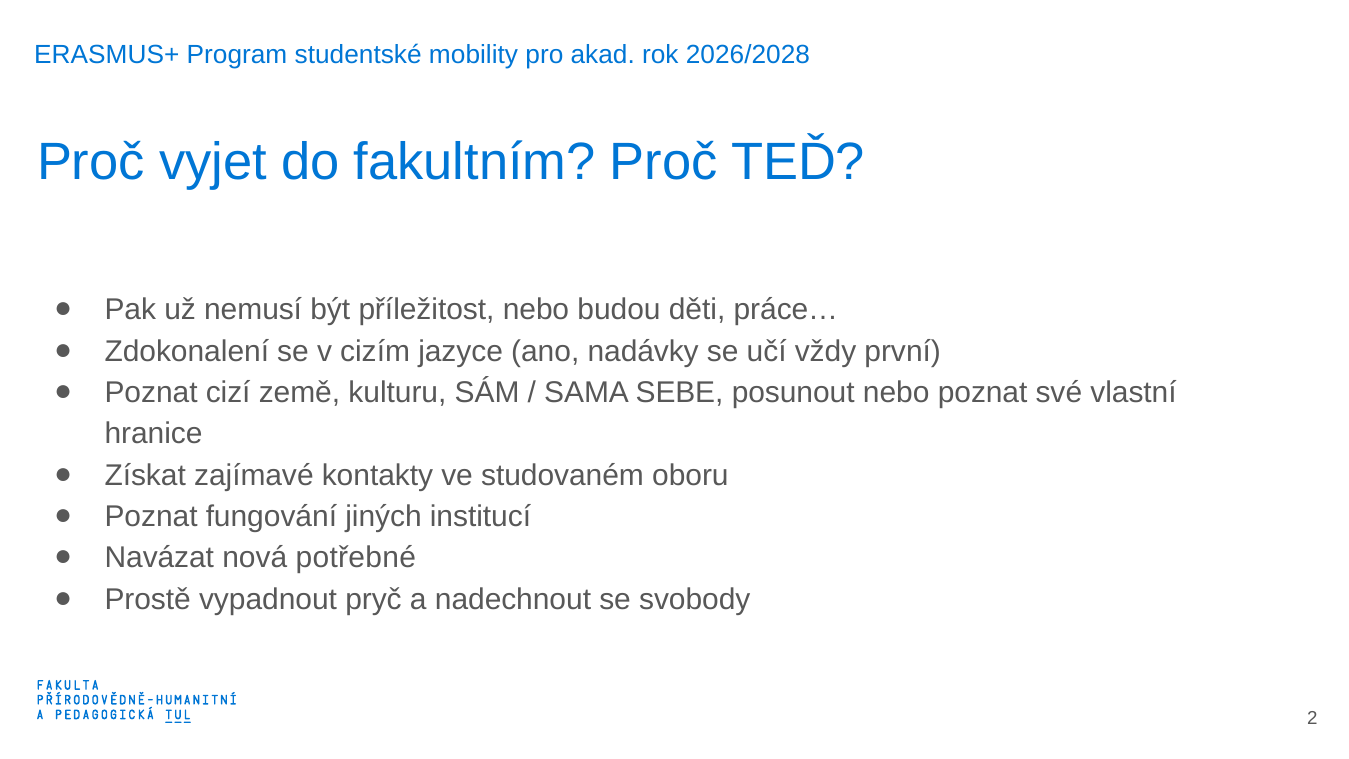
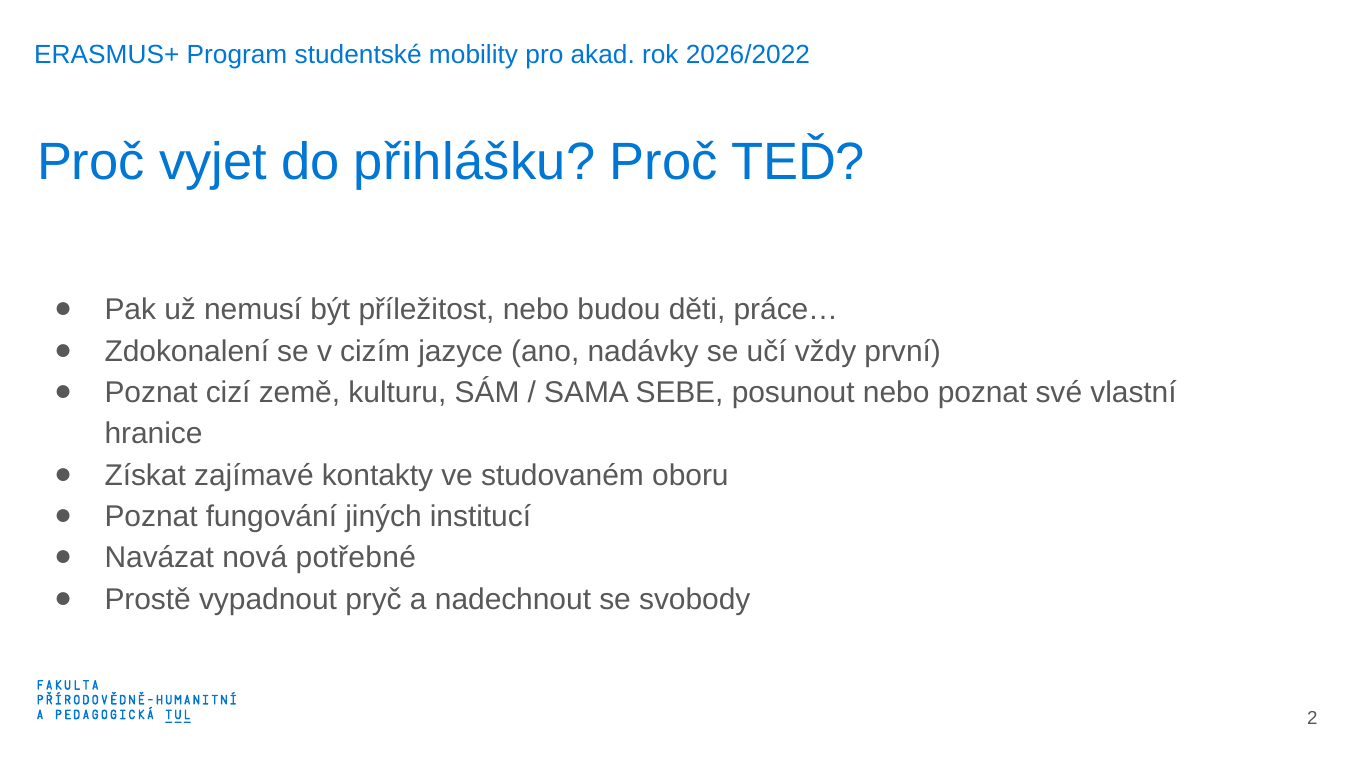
2026/2028: 2026/2028 -> 2026/2022
fakultním: fakultním -> přihlášku
